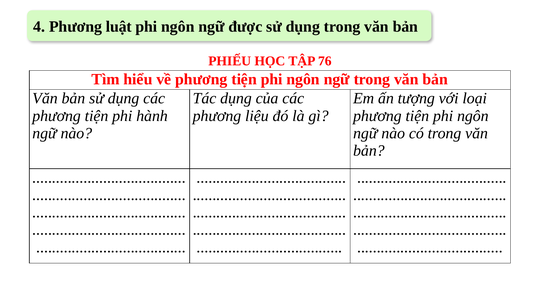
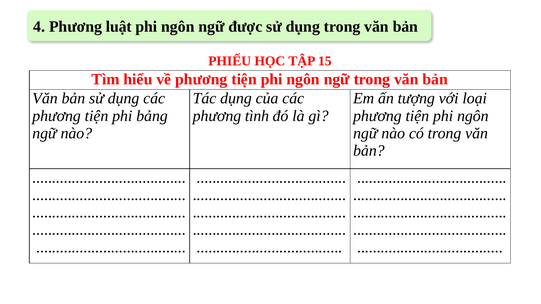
76: 76 -> 15
hành: hành -> bảng
liệu: liệu -> tình
